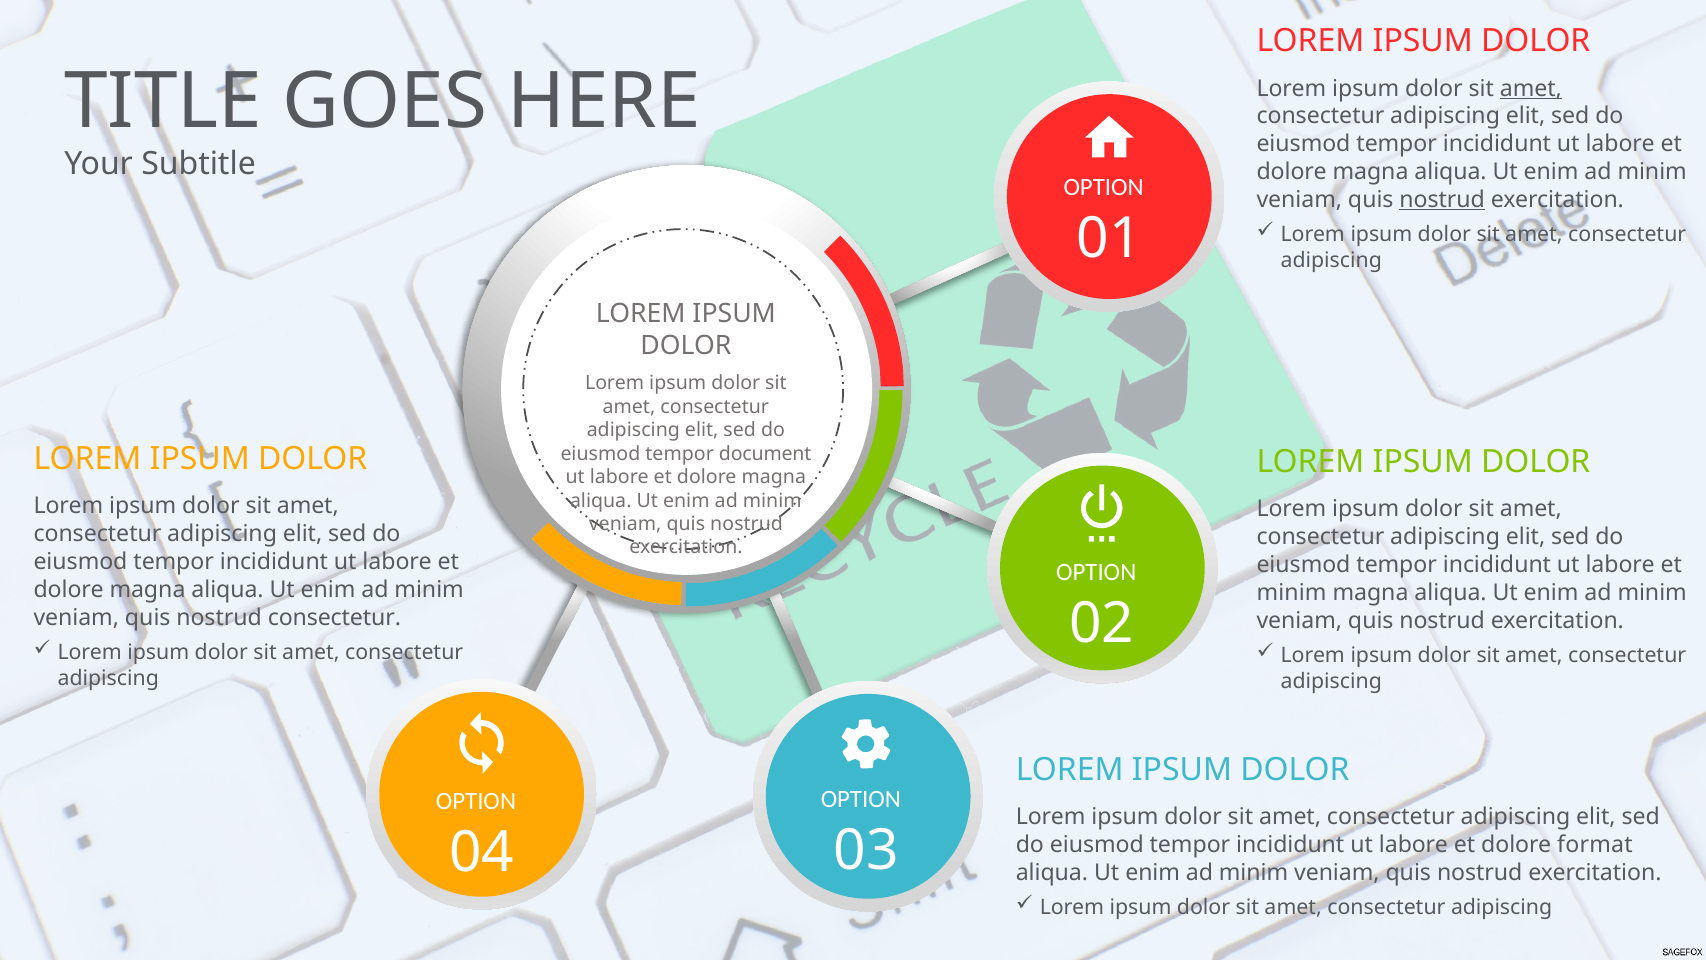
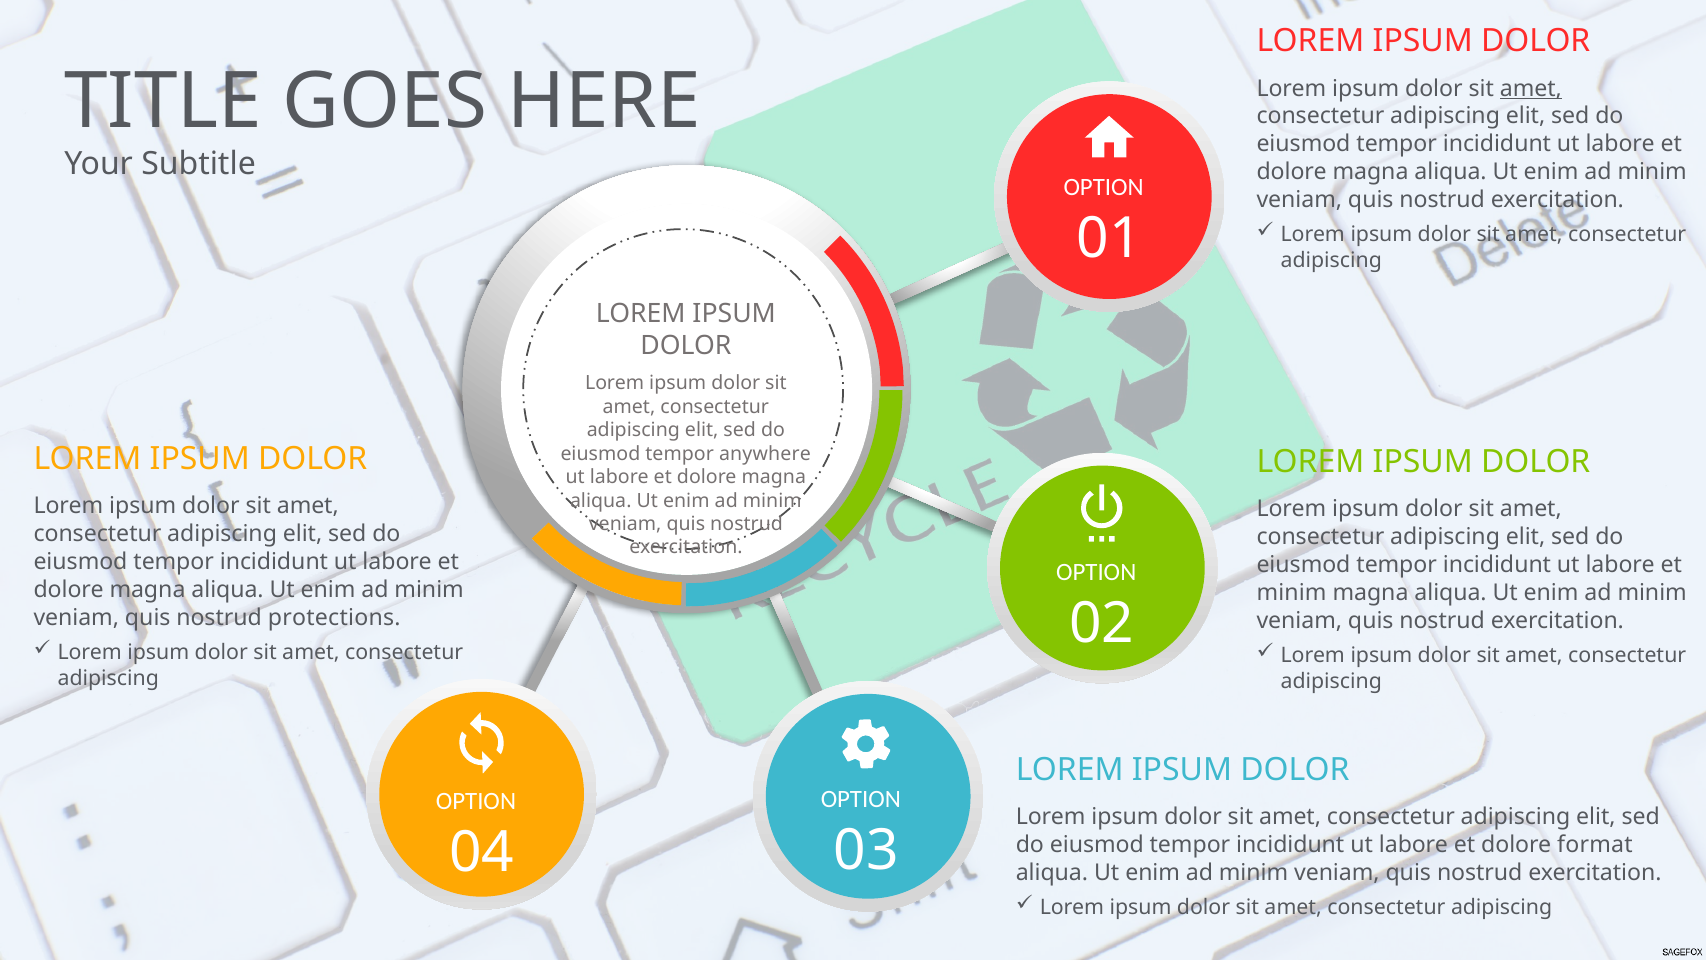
nostrud at (1442, 200) underline: present -> none
document: document -> anywhere
nostrud consectetur: consectetur -> protections
